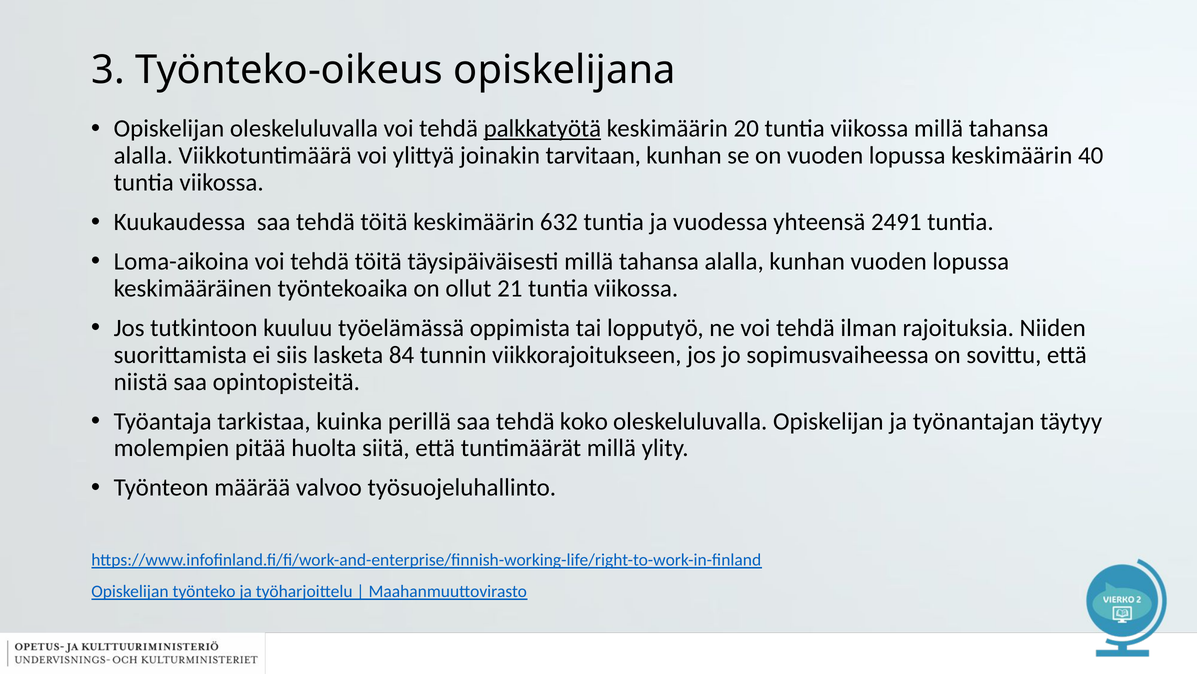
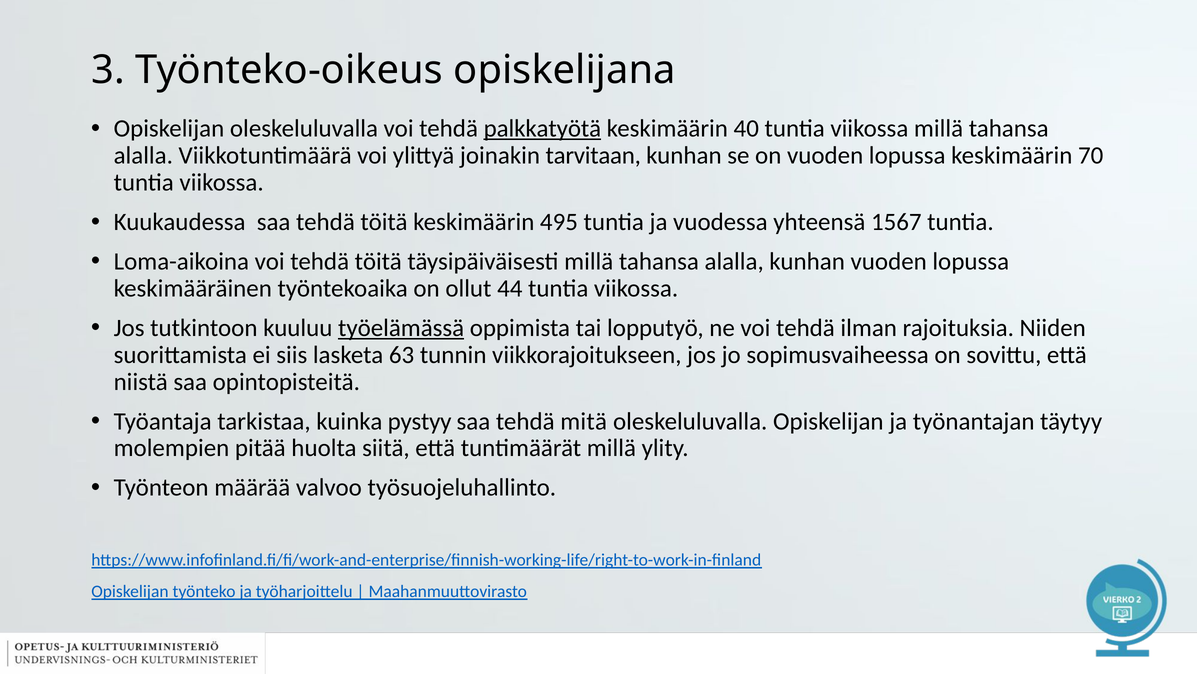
20: 20 -> 40
40: 40 -> 70
632: 632 -> 495
2491: 2491 -> 1567
21: 21 -> 44
työelämässä underline: none -> present
84: 84 -> 63
perillä: perillä -> pystyy
koko: koko -> mitä
